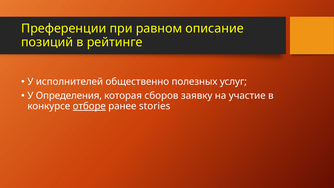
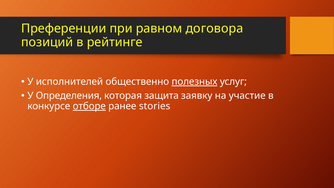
описание: описание -> договора
полезных underline: none -> present
сборов: сборов -> защита
